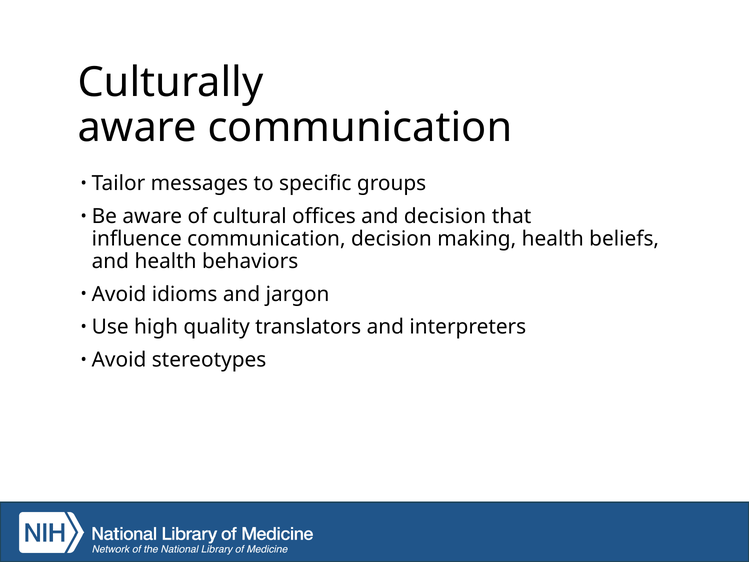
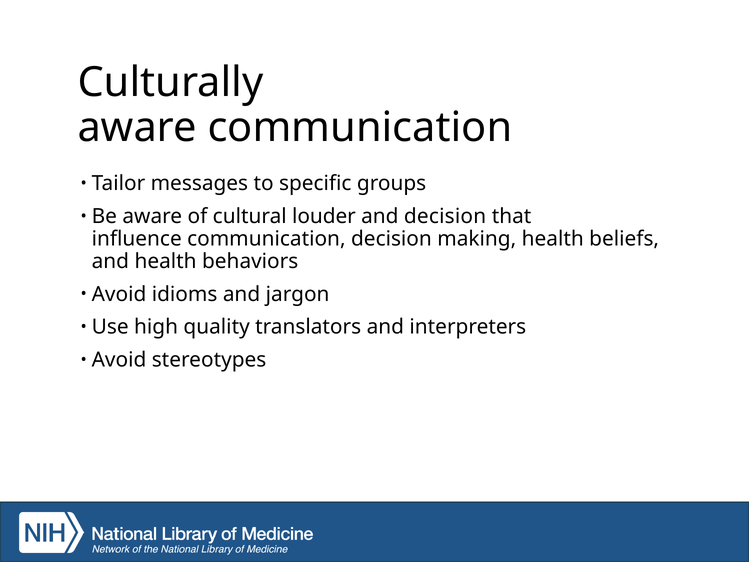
offices: offices -> louder
